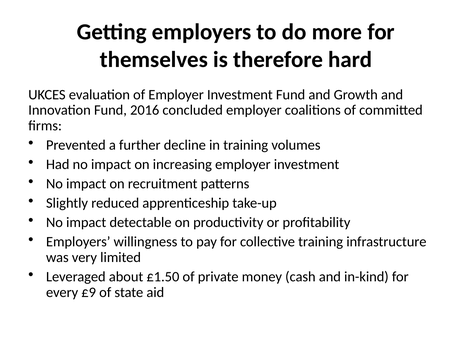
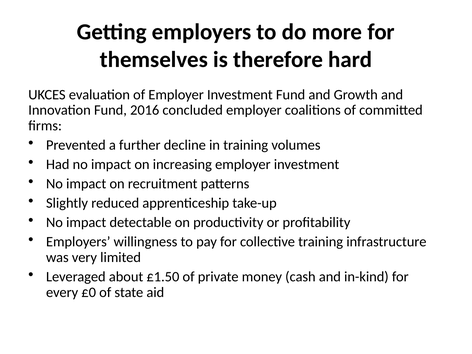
£9: £9 -> £0
